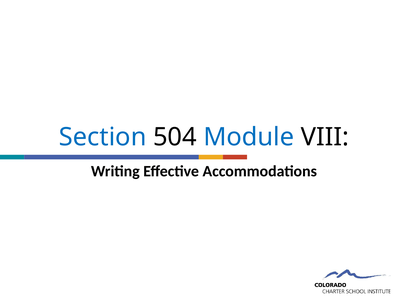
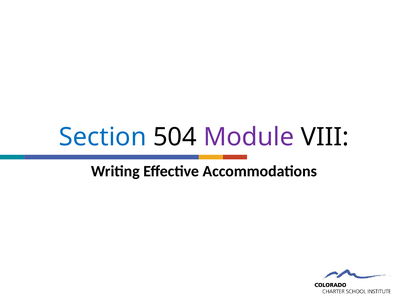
Module colour: blue -> purple
